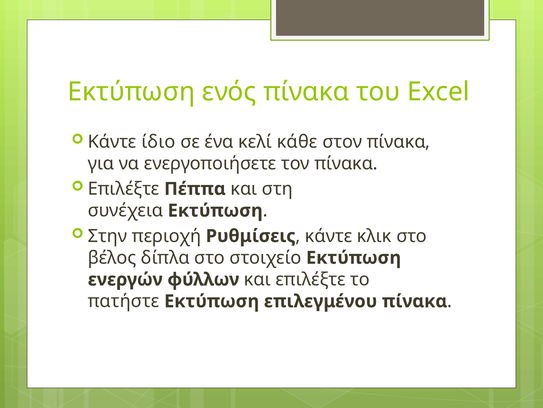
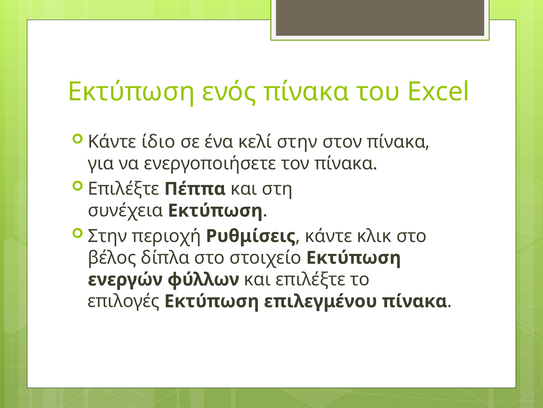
κελί κάθε: κάθε -> στην
πατήστε: πατήστε -> επιλογές
